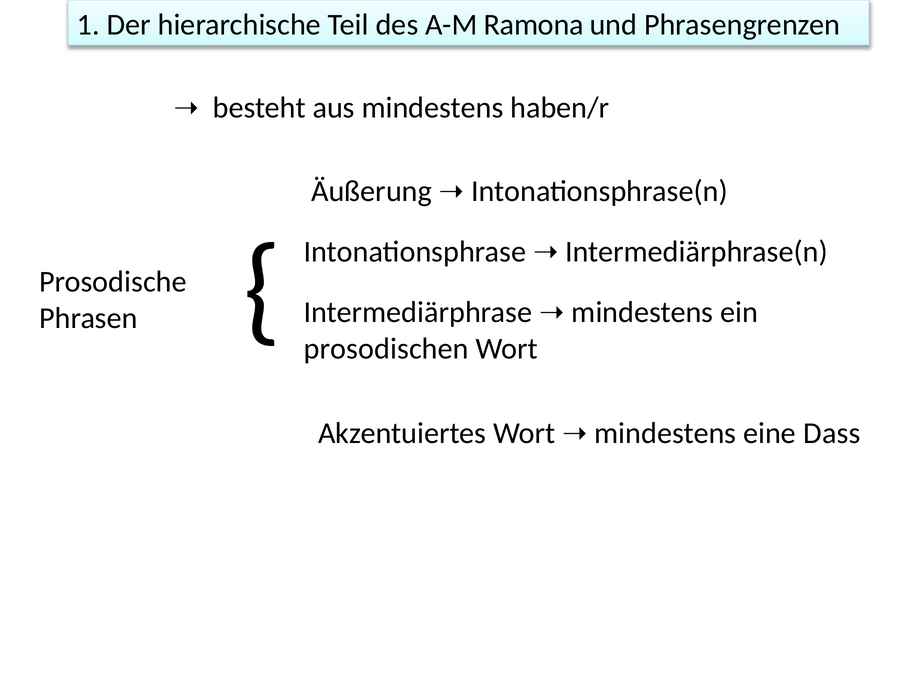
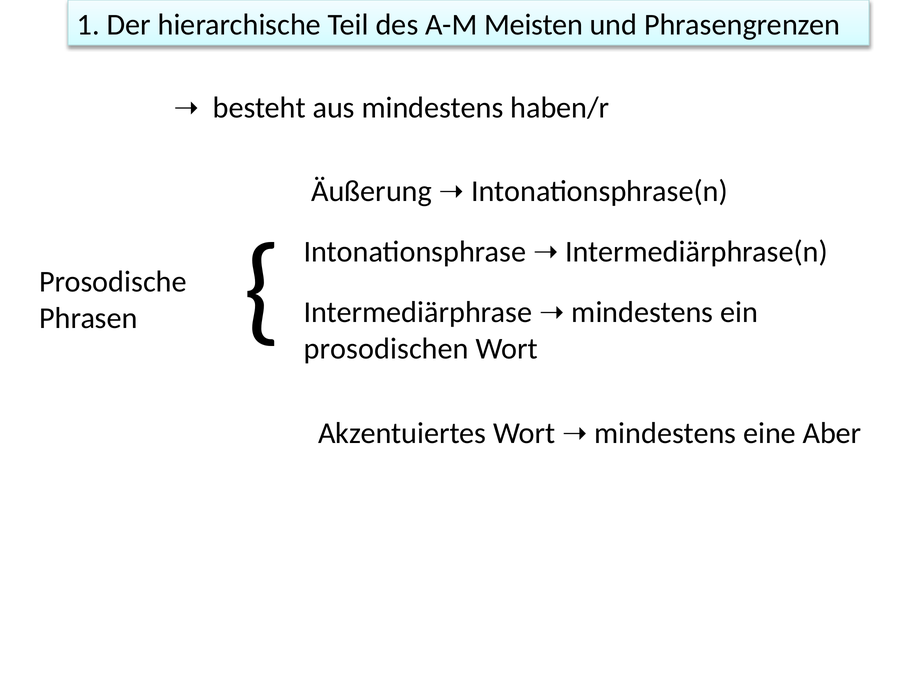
Ramona: Ramona -> Meisten
Dass: Dass -> Aber
